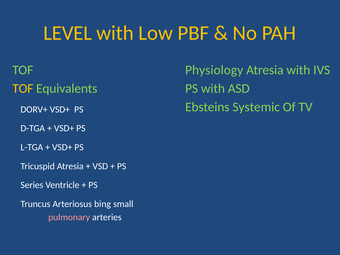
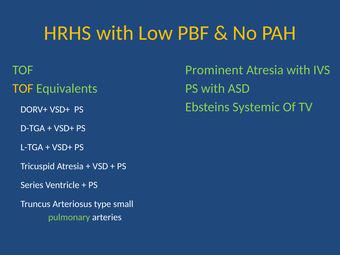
LEVEL: LEVEL -> HRHS
Physiology: Physiology -> Prominent
bing: bing -> type
pulmonary colour: pink -> light green
